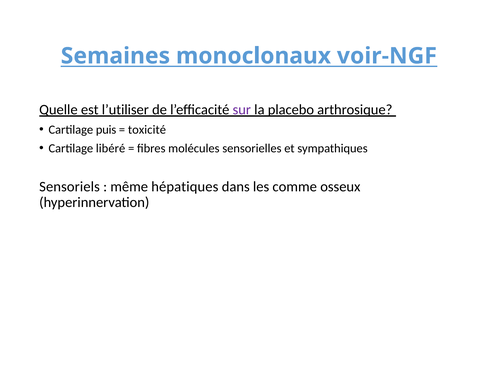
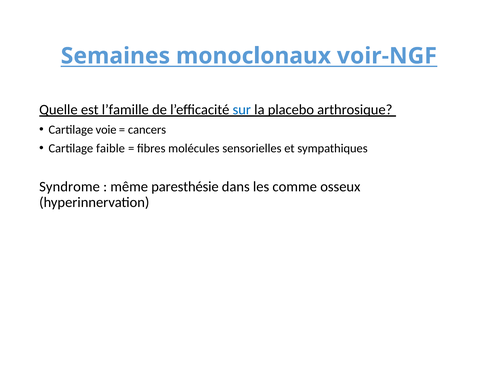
l’utiliser: l’utiliser -> l’famille
sur colour: purple -> blue
puis: puis -> voie
toxicité: toxicité -> cancers
libéré: libéré -> faible
Sensoriels: Sensoriels -> Syndrome
hépatiques: hépatiques -> paresthésie
